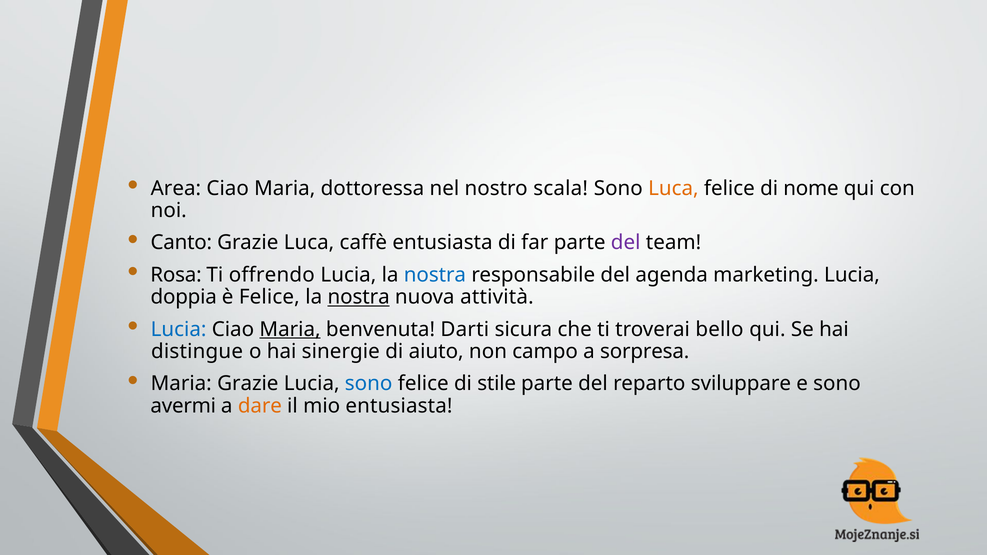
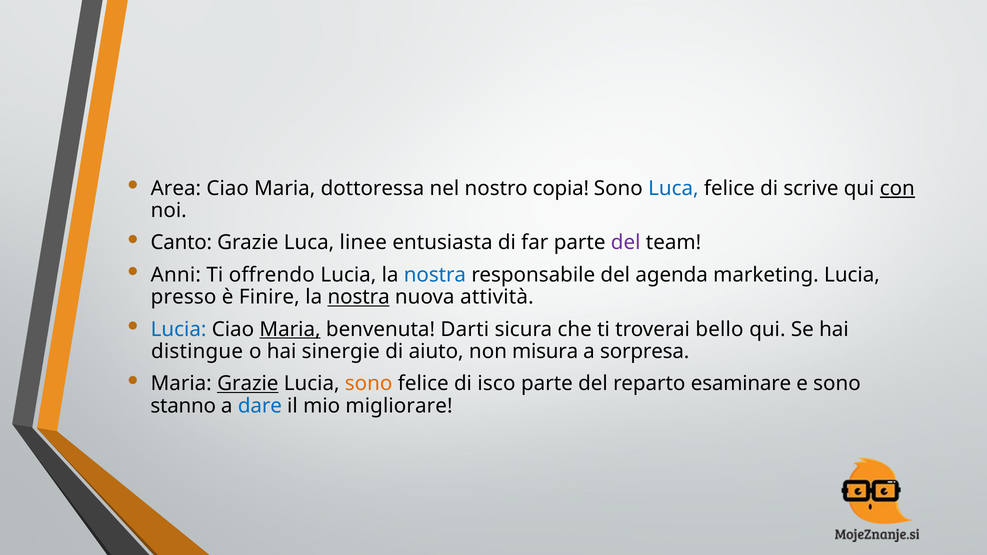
scala: scala -> copia
Luca at (673, 188) colour: orange -> blue
nome: nome -> scrive
con underline: none -> present
caffè: caffè -> linee
Rosa: Rosa -> Anni
doppia: doppia -> presso
è Felice: Felice -> Finire
campo: campo -> misura
Grazie at (248, 384) underline: none -> present
sono at (369, 384) colour: blue -> orange
stile: stile -> isco
sviluppare: sviluppare -> esaminare
avermi: avermi -> stanno
dare colour: orange -> blue
mio entusiasta: entusiasta -> migliorare
